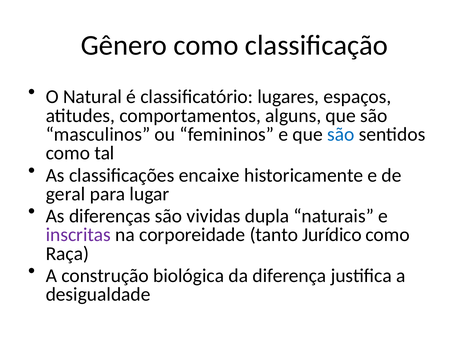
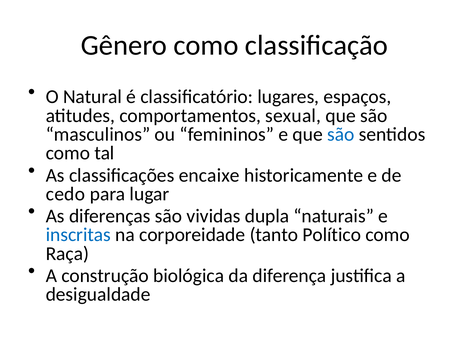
alguns: alguns -> sexual
geral: geral -> cedo
inscritas colour: purple -> blue
Jurídico: Jurídico -> Político
